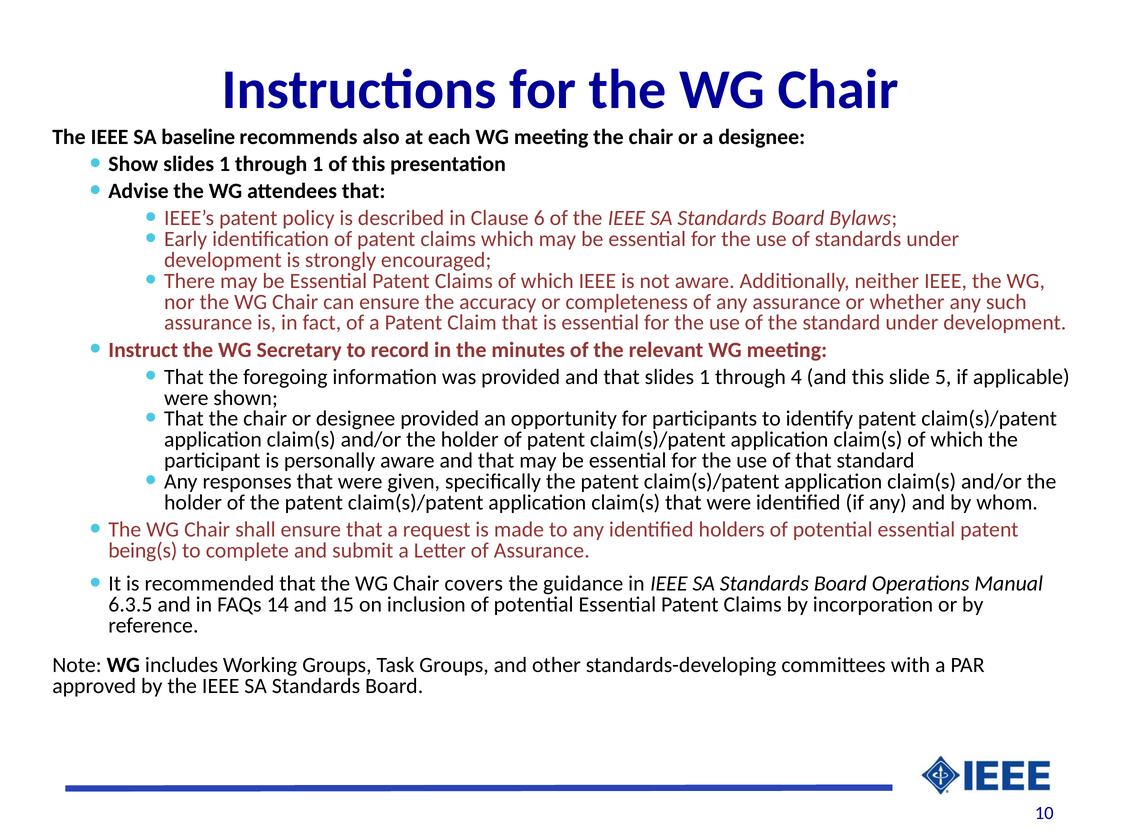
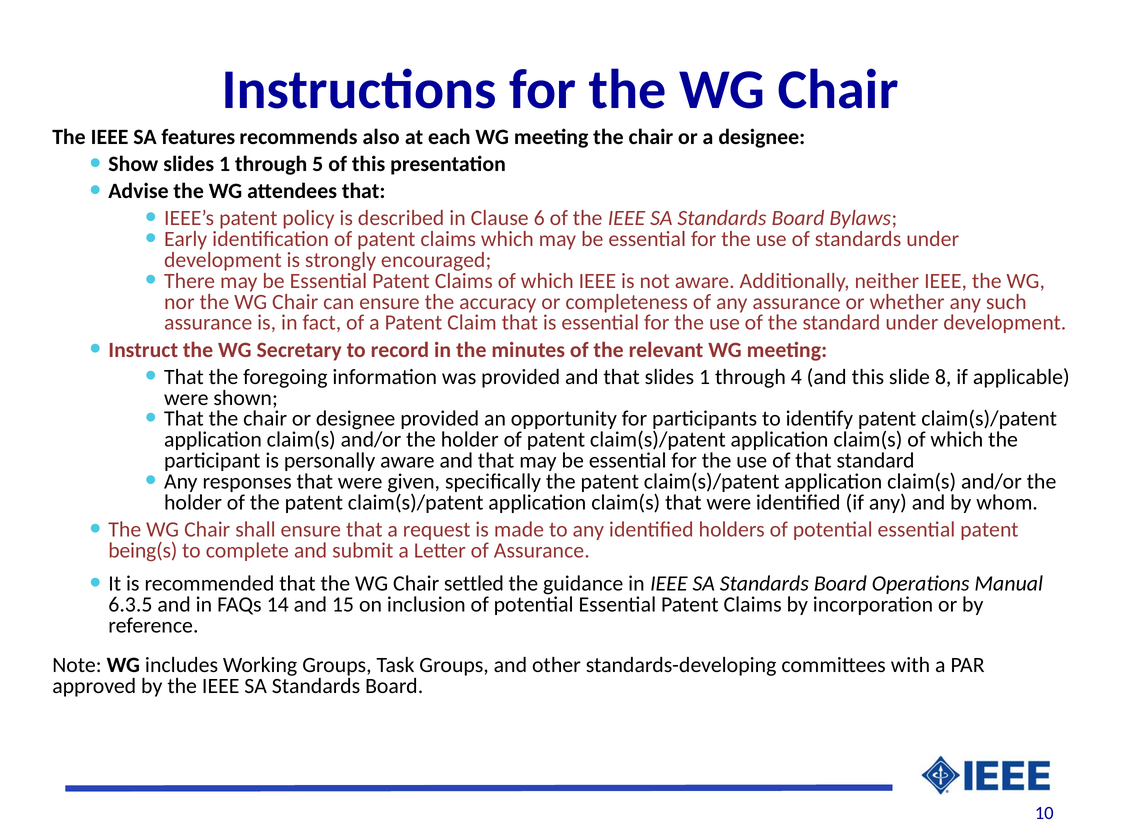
baseline: baseline -> features
through 1: 1 -> 5
5: 5 -> 8
covers: covers -> settled
